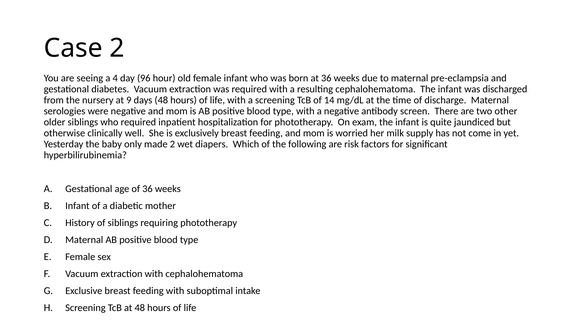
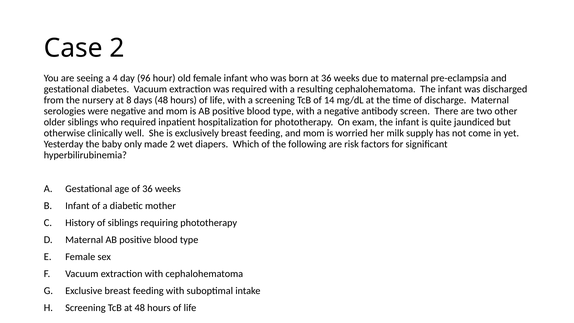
9: 9 -> 8
